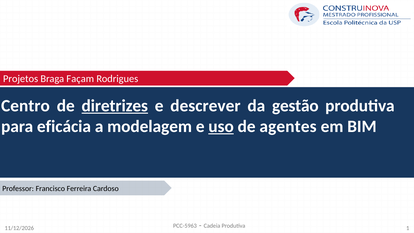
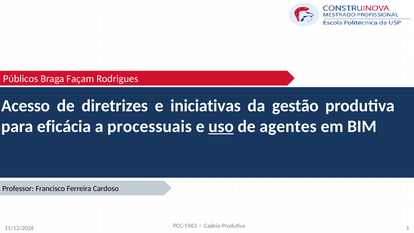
Projetos: Projetos -> Públicos
Centro: Centro -> Acesso
diretrizes underline: present -> none
descrever: descrever -> iniciativas
modelagem: modelagem -> processuais
